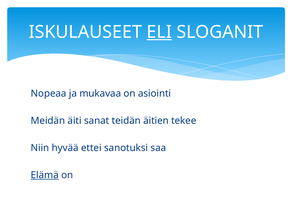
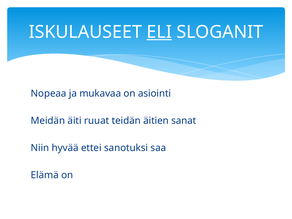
sanat: sanat -> ruuat
tekee: tekee -> sanat
Elämä underline: present -> none
